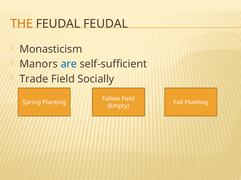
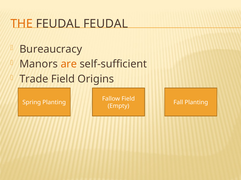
Monasticism: Monasticism -> Bureaucracy
are colour: blue -> orange
Socially: Socially -> Origins
